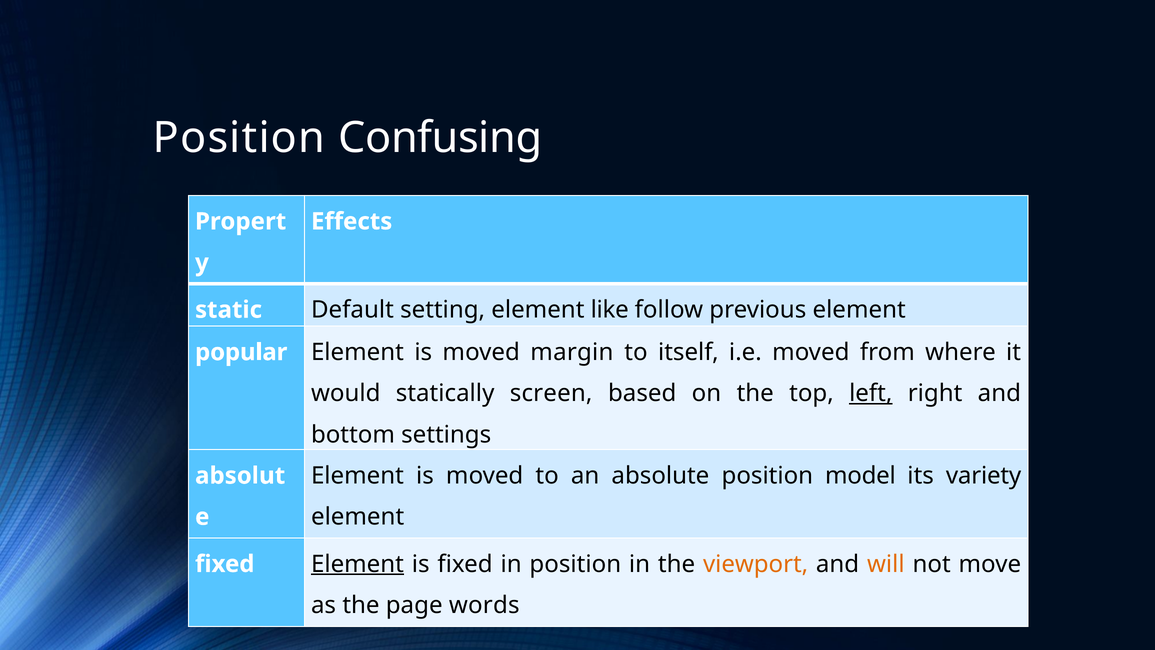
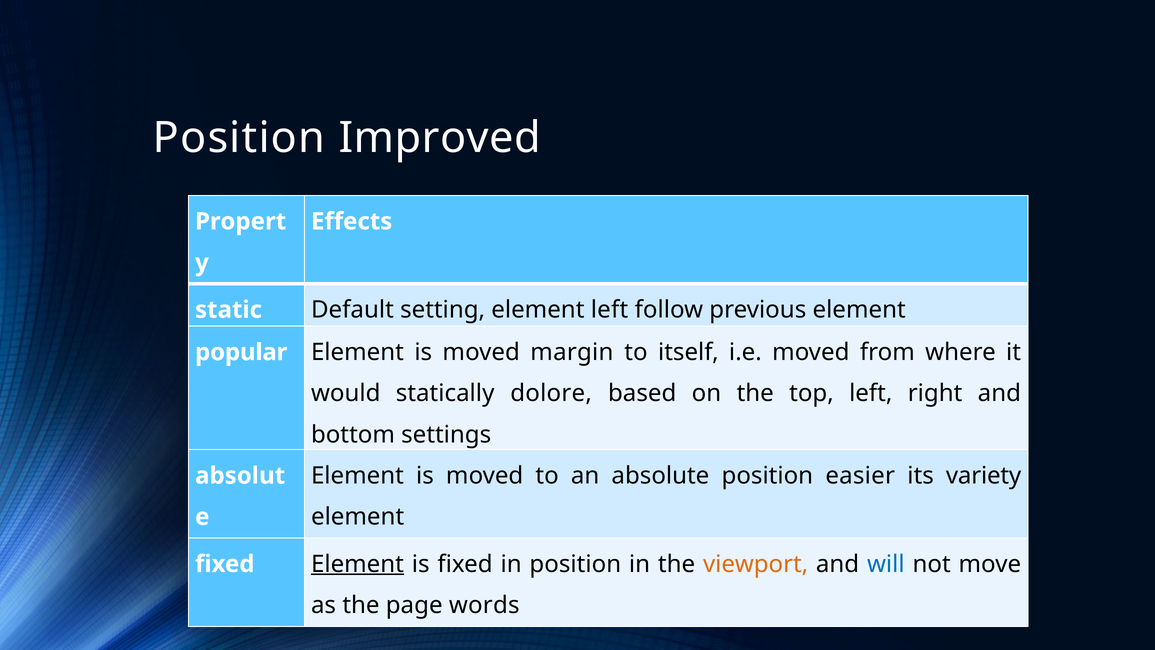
Confusing: Confusing -> Improved
element like: like -> left
screen: screen -> dolore
left at (871, 393) underline: present -> none
model: model -> easier
will colour: orange -> blue
